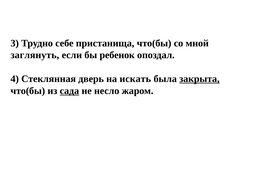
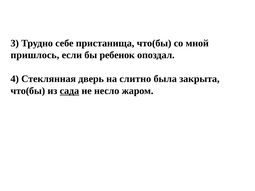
заглянуть: заглянуть -> пришлось
искать: искать -> слитно
закрыта underline: present -> none
